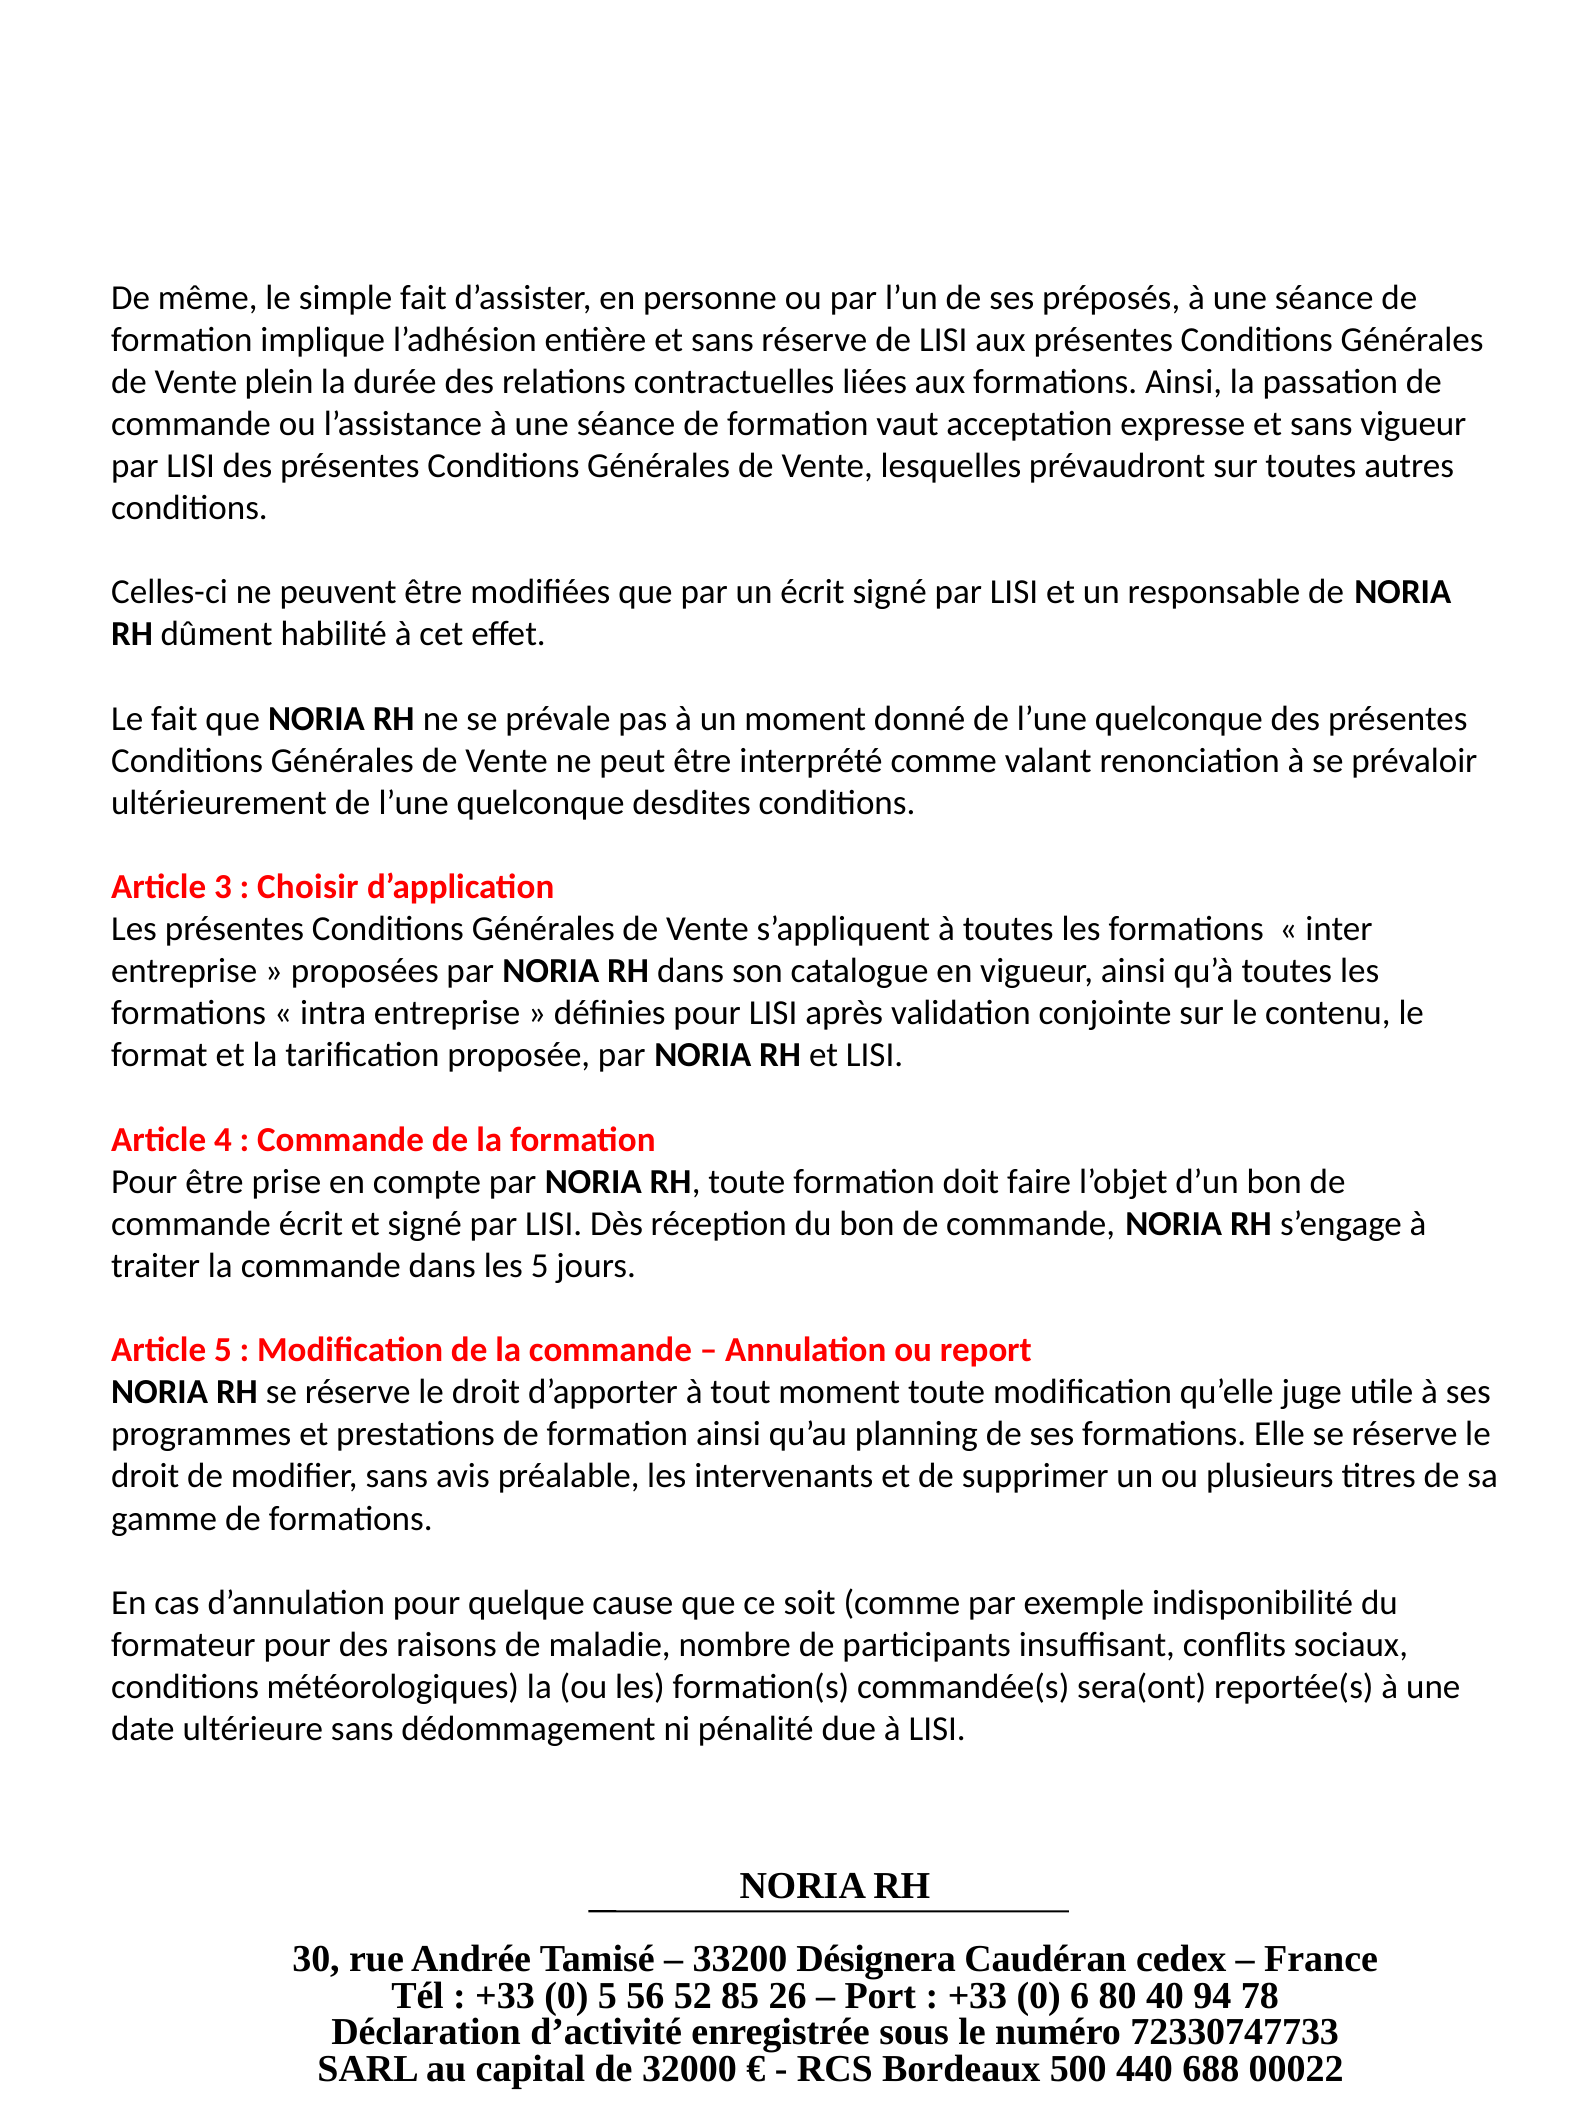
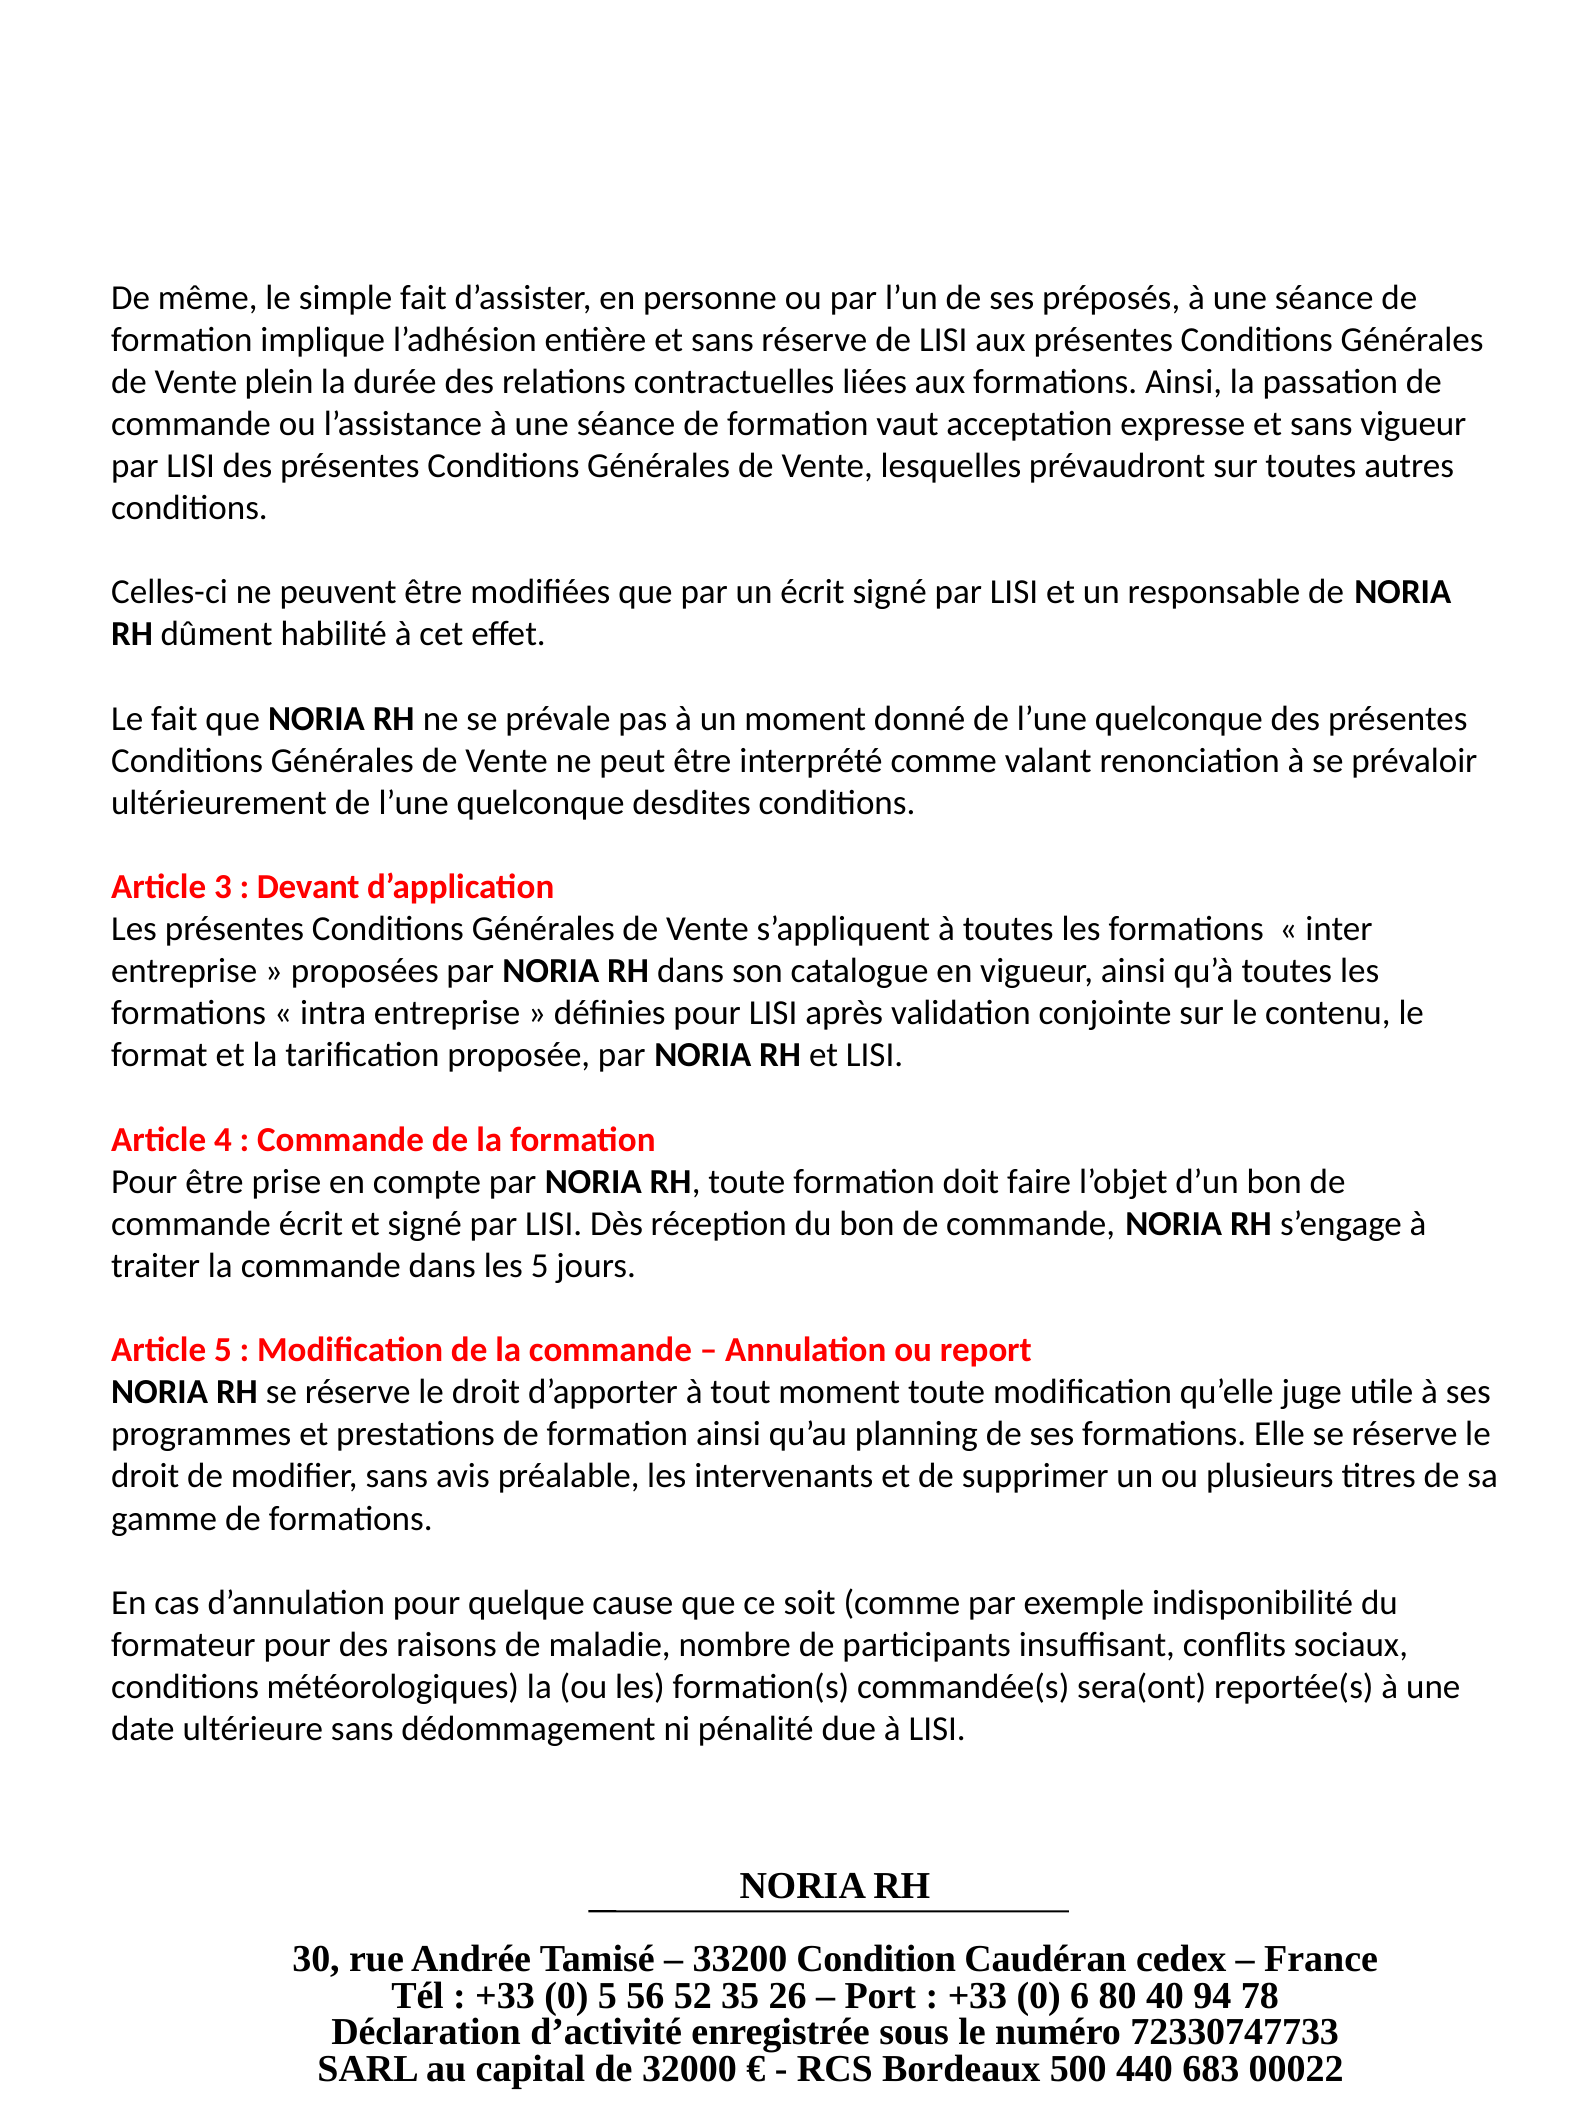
Choisir: Choisir -> Devant
Désignera: Désignera -> Condition
85: 85 -> 35
688: 688 -> 683
